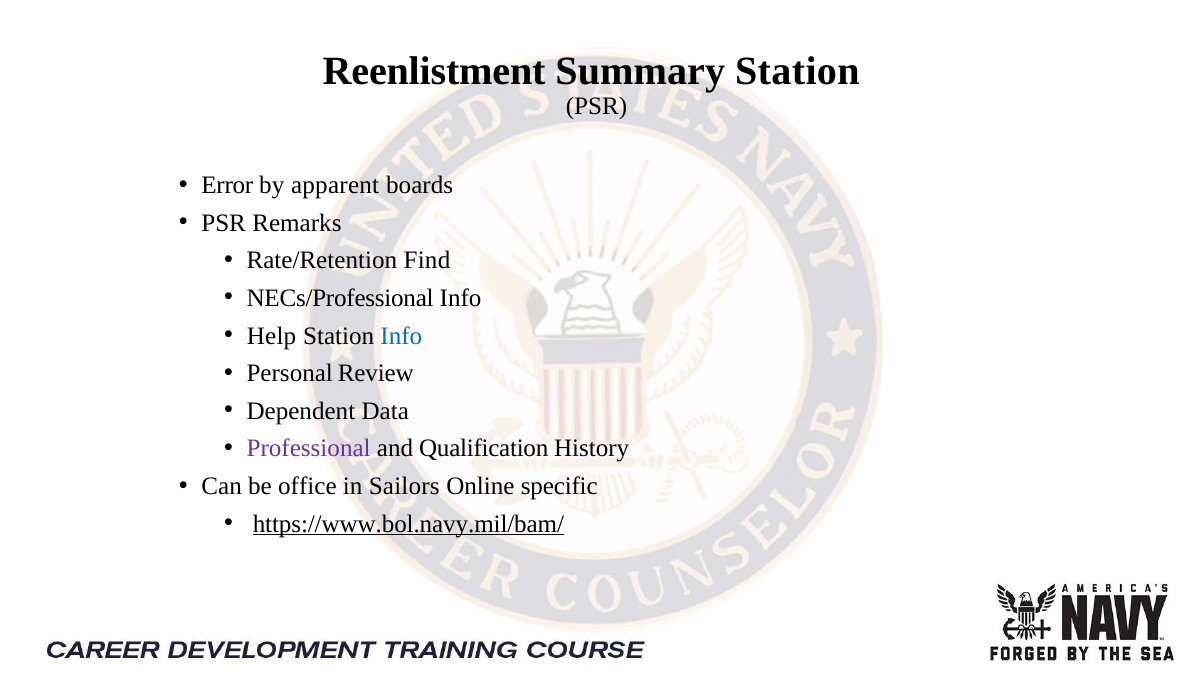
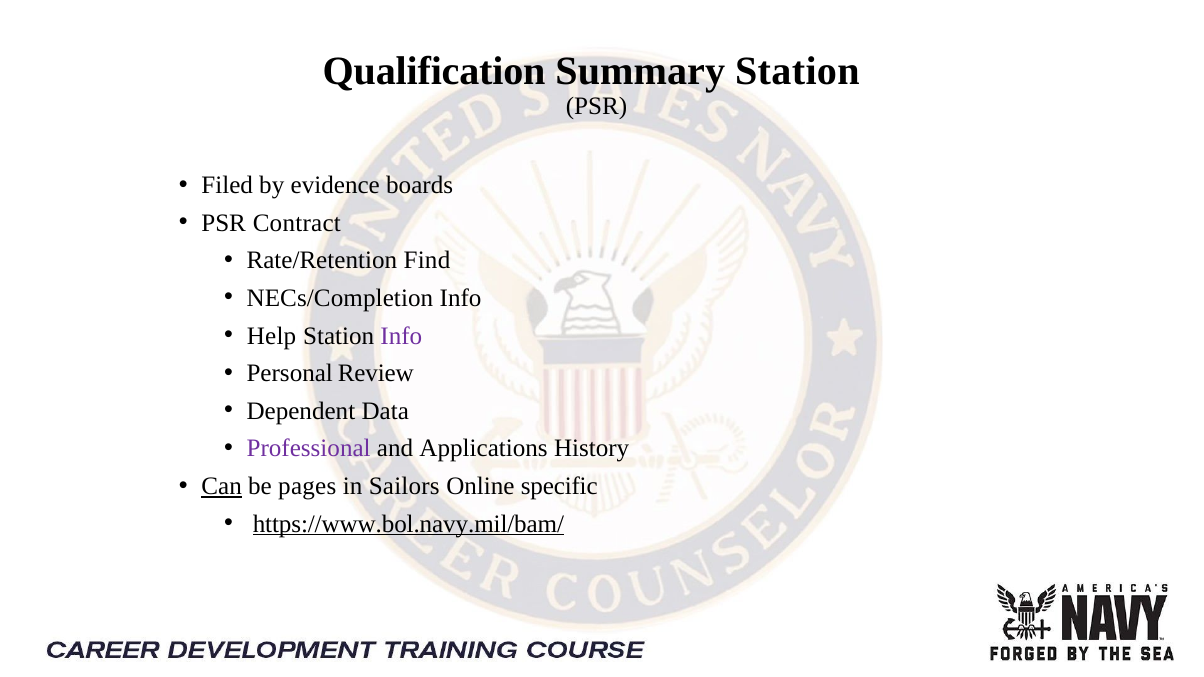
Reenlistment: Reenlistment -> Qualification
Error: Error -> Filed
apparent: apparent -> evidence
Remarks: Remarks -> Contract
NECs/Professional: NECs/Professional -> NECs/Completion
Info at (401, 336) colour: blue -> purple
Qualification: Qualification -> Applications
Can underline: none -> present
office: office -> pages
